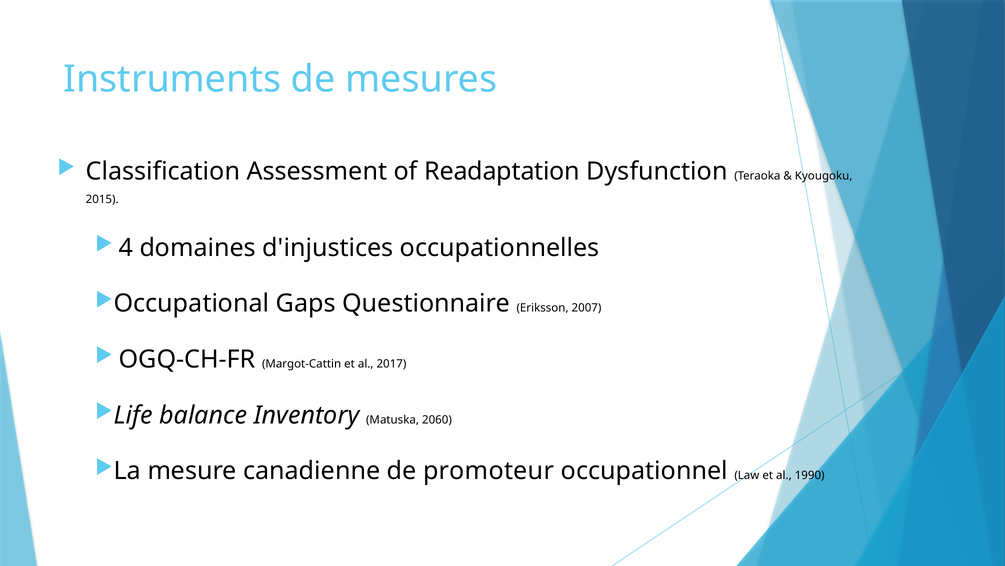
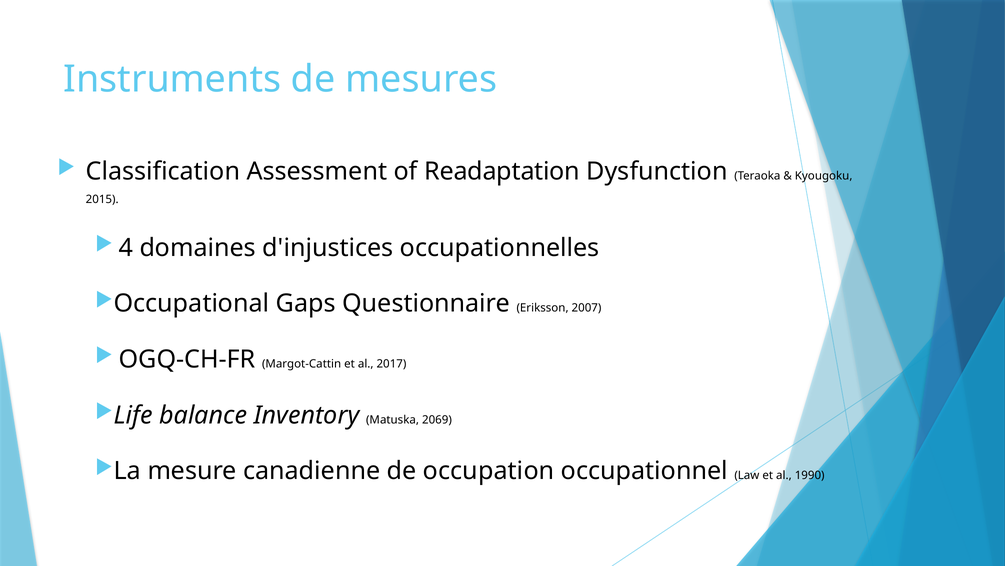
2060: 2060 -> 2069
promoteur: promoteur -> occupation
